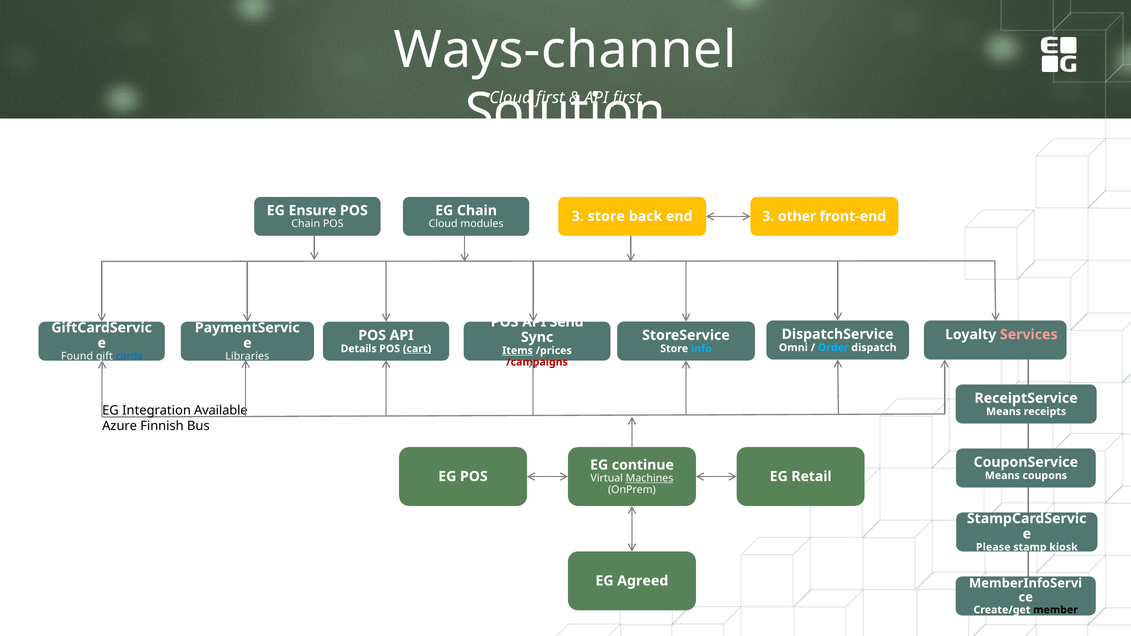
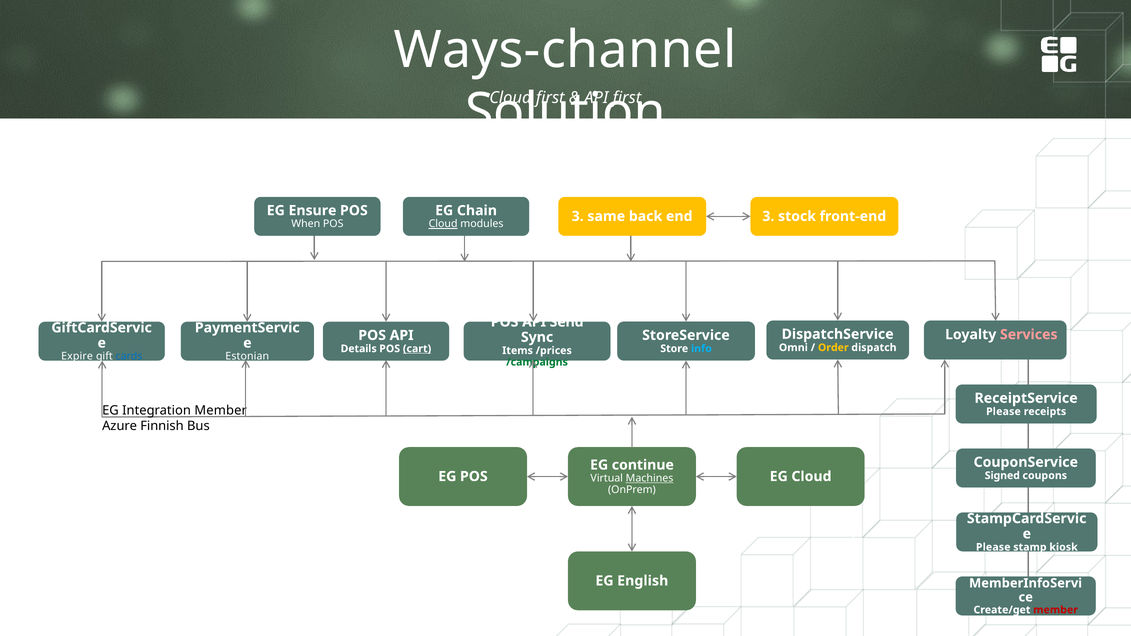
3 store: store -> same
other: other -> stock
Chain at (306, 224): Chain -> When
Cloud at (443, 224) underline: none -> present
Order colour: light blue -> yellow
Items underline: present -> none
Found: Found -> Expire
Libraries: Libraries -> Estonian
/campaigns colour: red -> green
Integration Available: Available -> Member
Means at (1004, 412): Means -> Please
Means at (1002, 476): Means -> Signed
EG Retail: Retail -> Cloud
Agreed: Agreed -> English
member at (1056, 610) colour: black -> red
